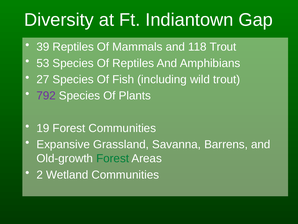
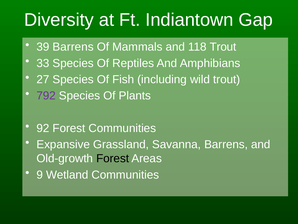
39 Reptiles: Reptiles -> Barrens
53: 53 -> 33
19: 19 -> 92
Forest at (113, 158) colour: green -> black
2: 2 -> 9
